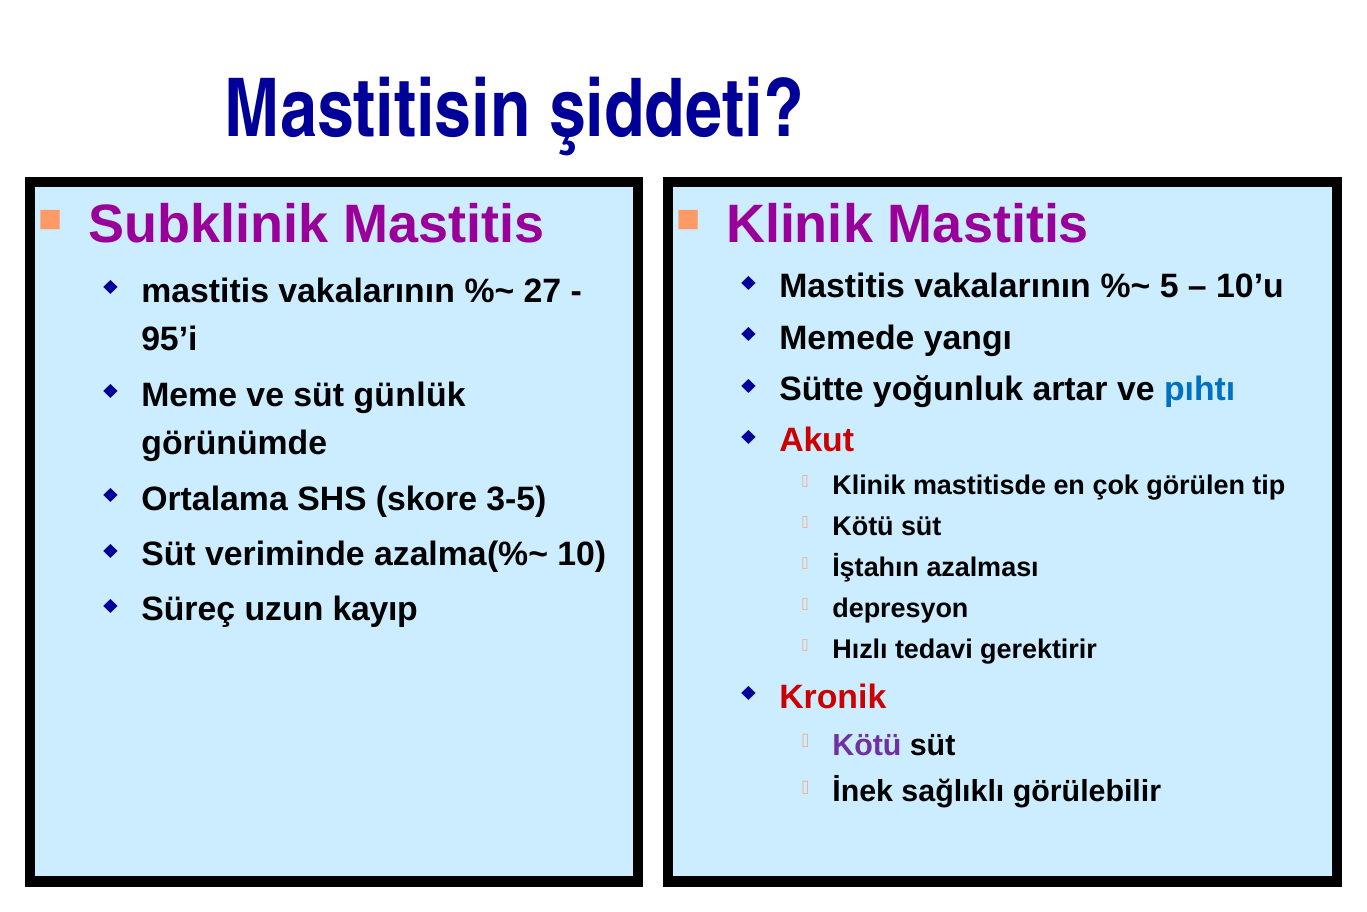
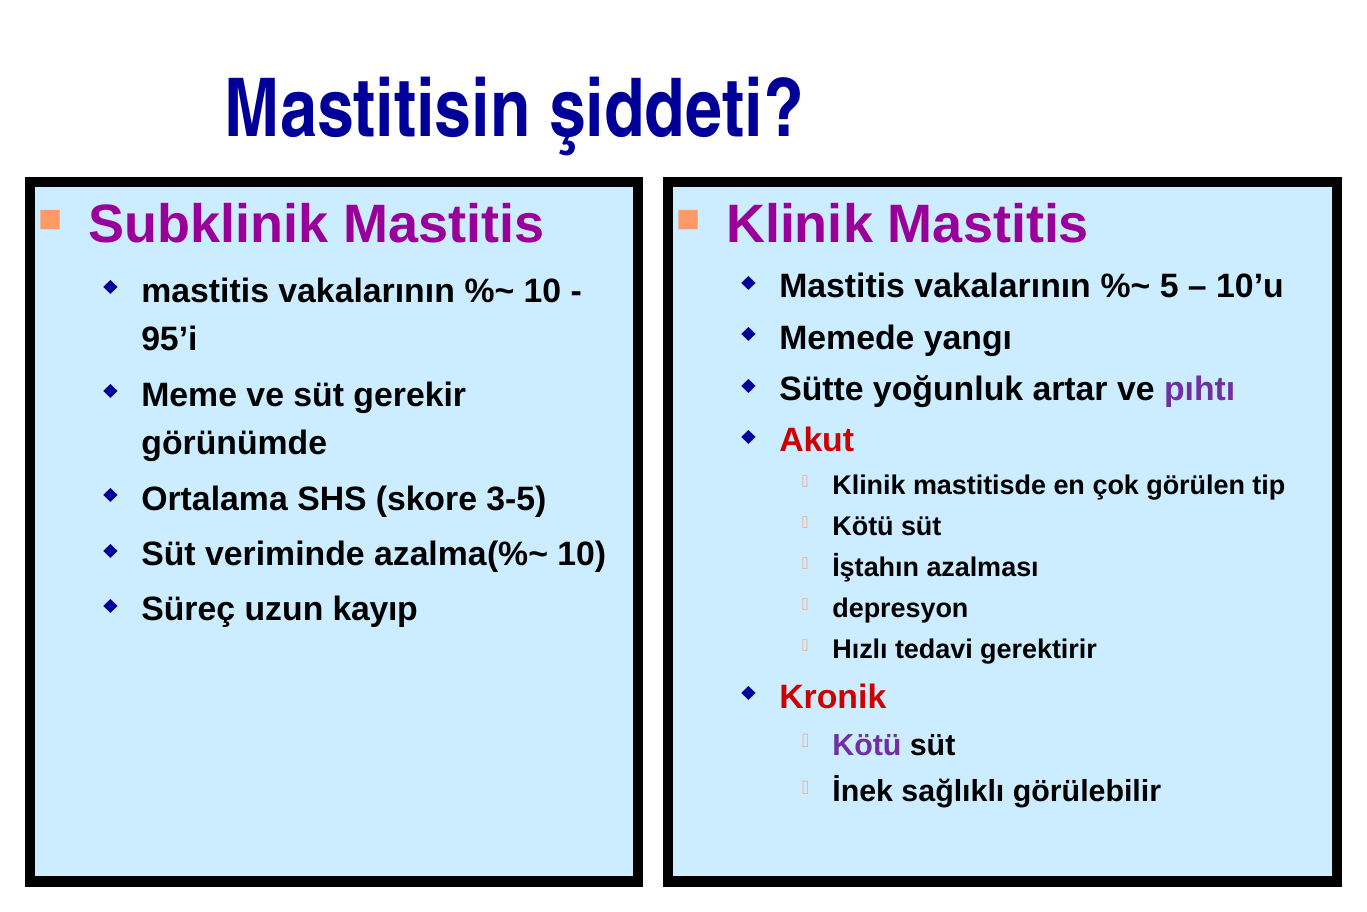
27 at (542, 291): 27 -> 10
pıhtı colour: blue -> purple
günlük: günlük -> gerekir
